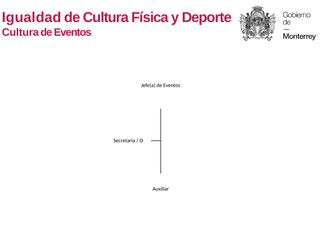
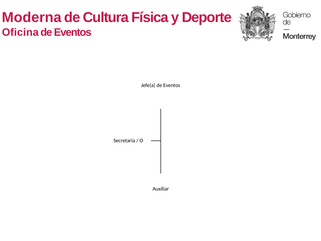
Igualdad: Igualdad -> Moderna
Cultura at (20, 32): Cultura -> Oficina
